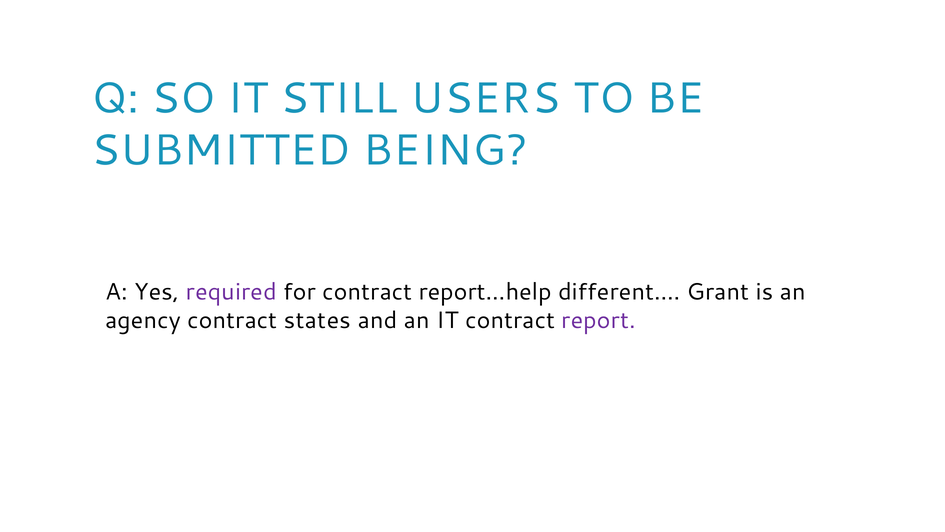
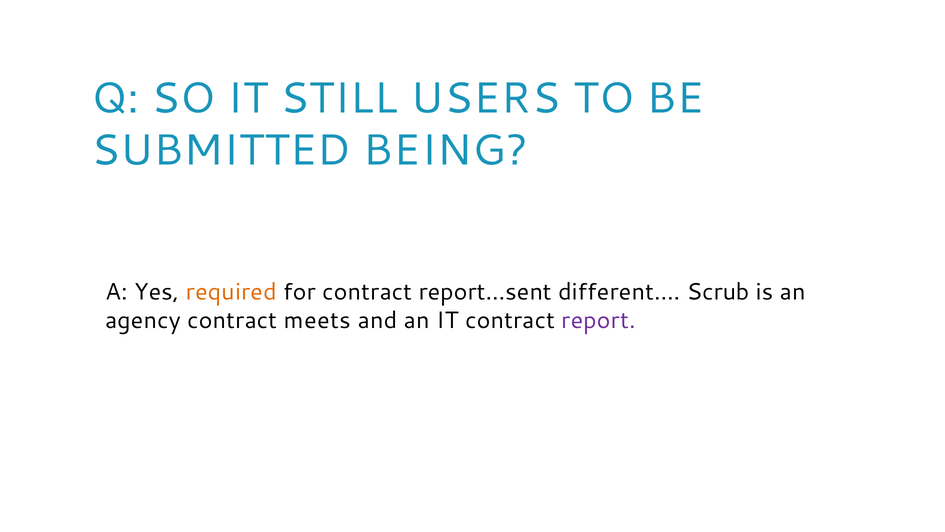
required colour: purple -> orange
report…help: report…help -> report…sent
Grant: Grant -> Scrub
states: states -> meets
